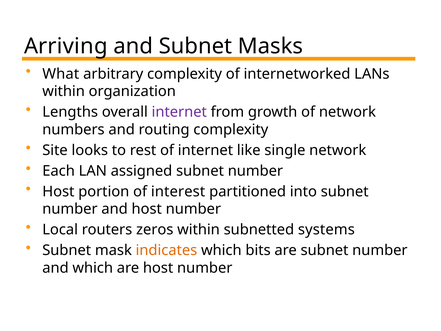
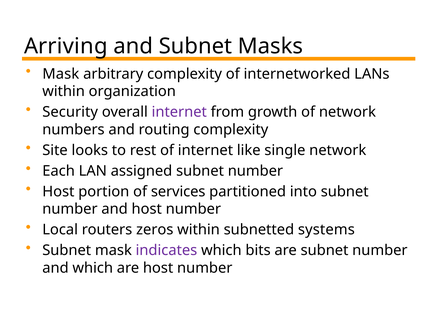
What at (61, 74): What -> Mask
Lengths: Lengths -> Security
interest: interest -> services
indicates colour: orange -> purple
